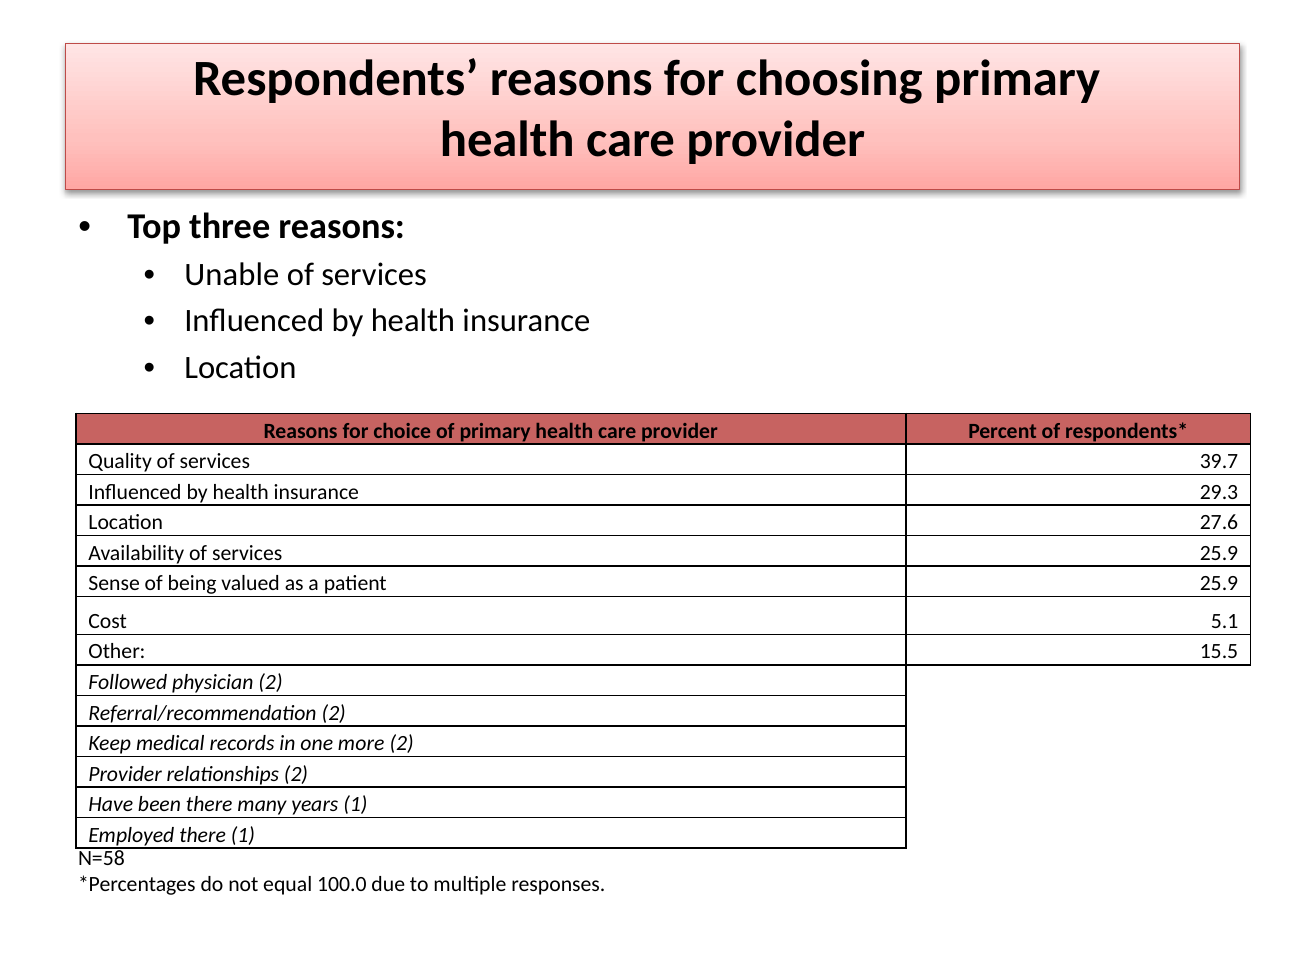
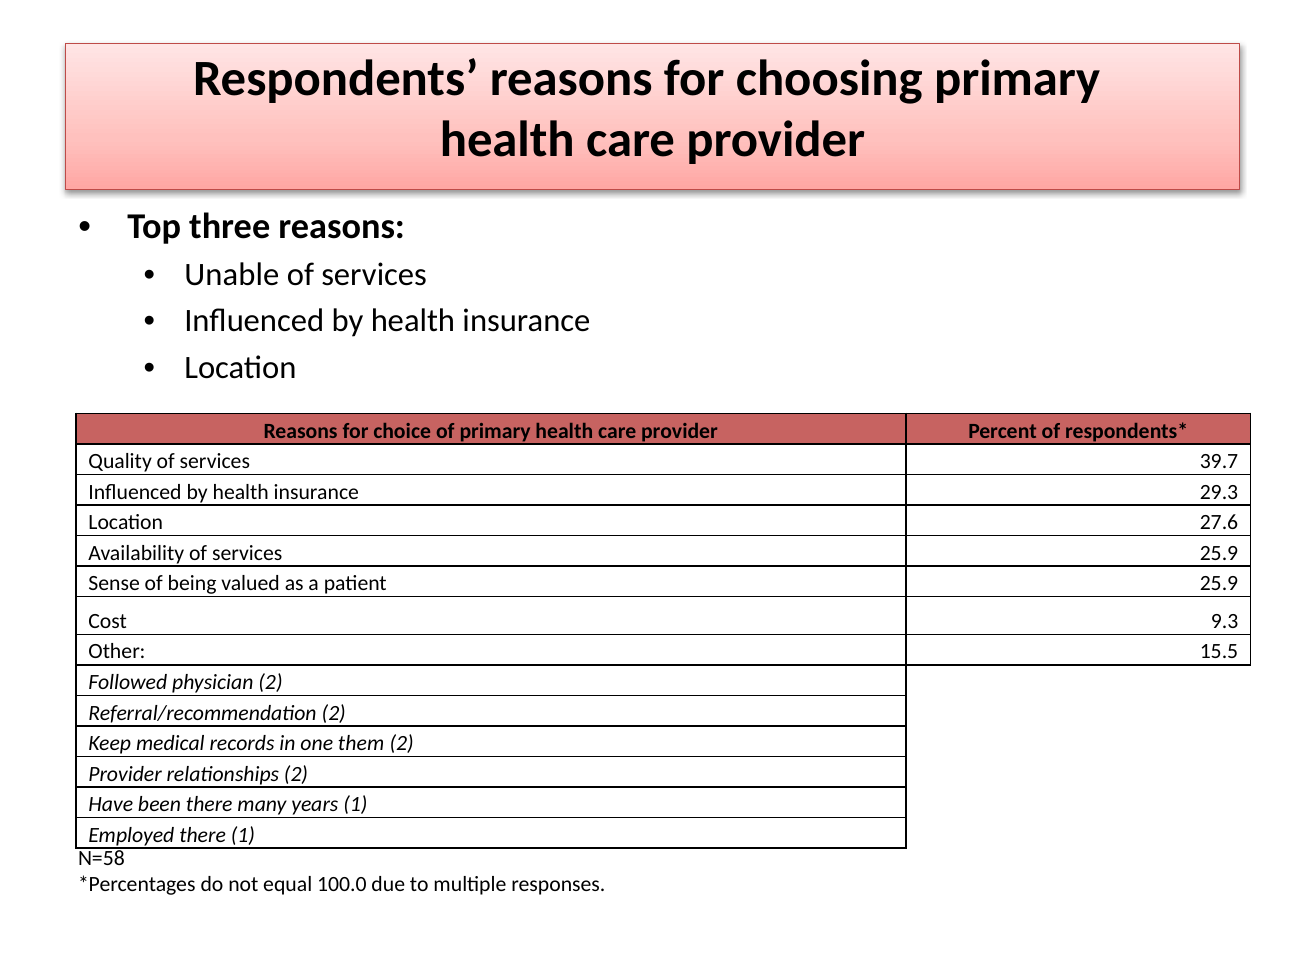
5.1: 5.1 -> 9.3
more: more -> them
